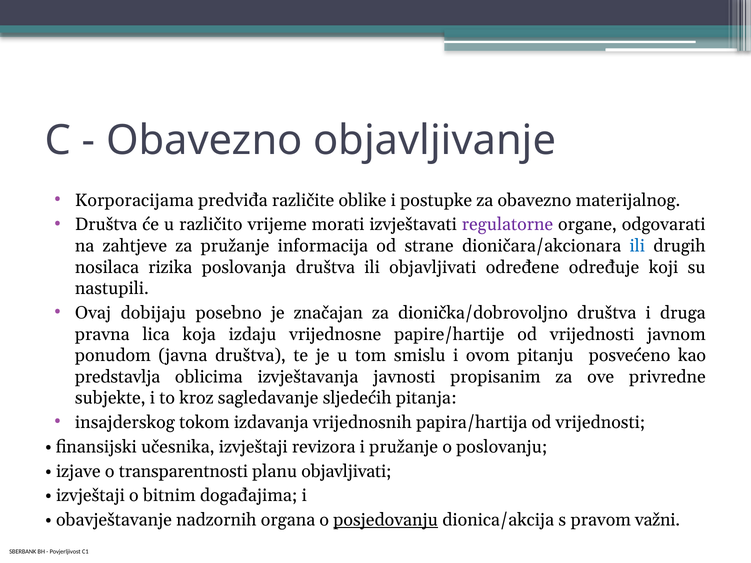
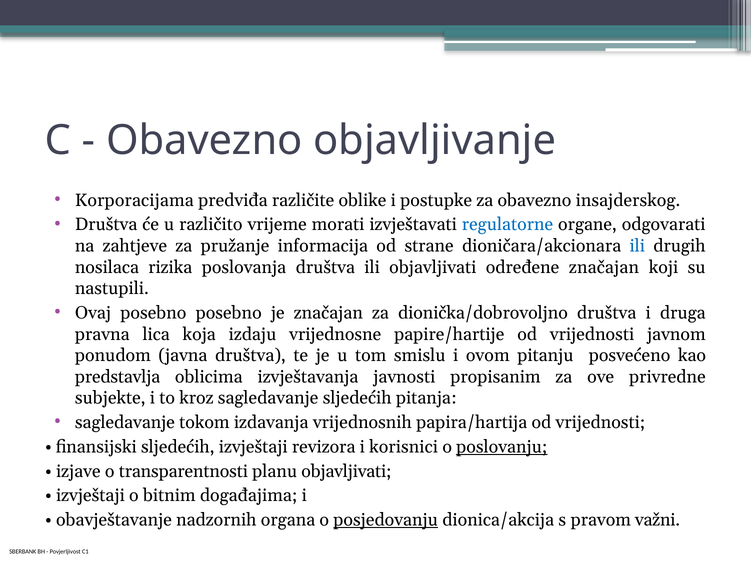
materijalnog: materijalnog -> insajderskog
regulatorne colour: purple -> blue
određene određuje: određuje -> značajan
Ovaj dobijaju: dobijaju -> posebno
insajderskog at (125, 423): insajderskog -> sagledavanje
finansijski učesnika: učesnika -> sljedećih
i pružanje: pružanje -> korisnici
poslovanju underline: none -> present
